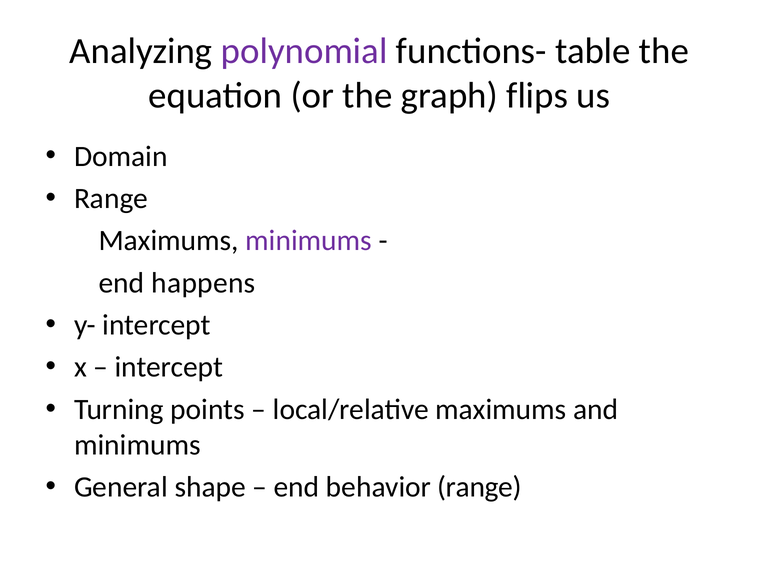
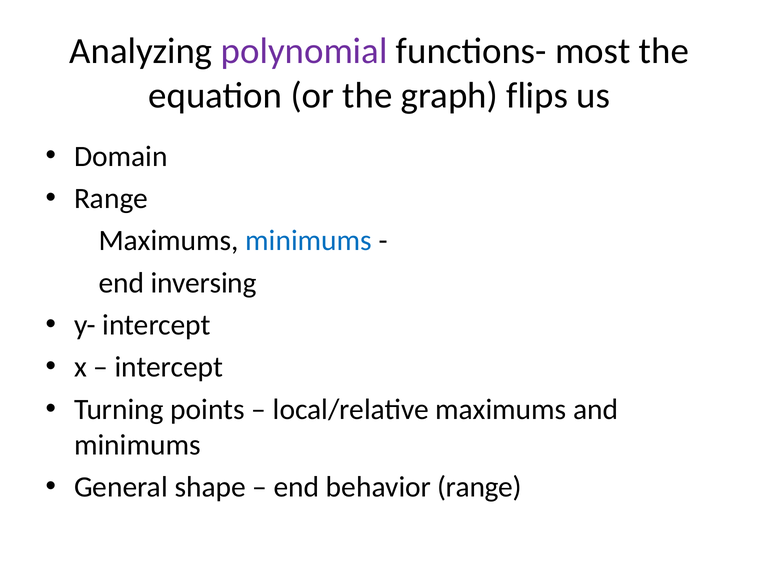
table: table -> most
minimums at (309, 241) colour: purple -> blue
happens: happens -> inversing
